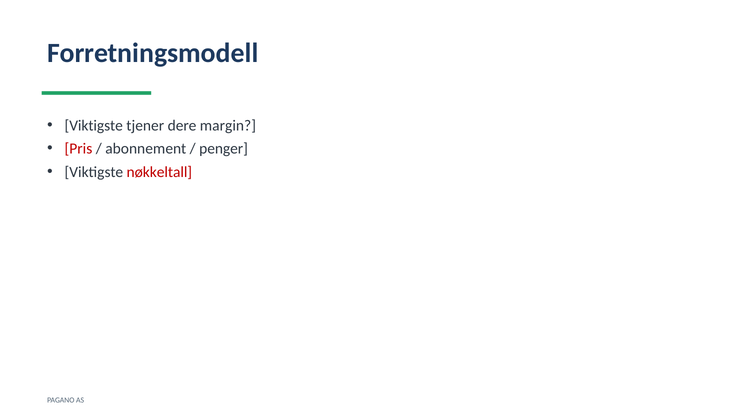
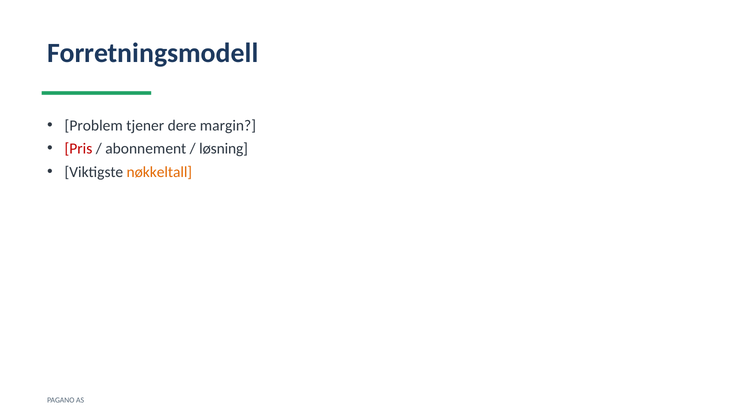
Viktigste at (94, 126): Viktigste -> Problem
penger: penger -> løsning
nøkkeltall colour: red -> orange
